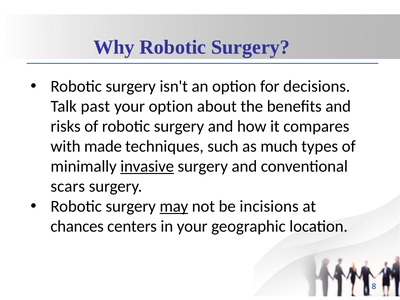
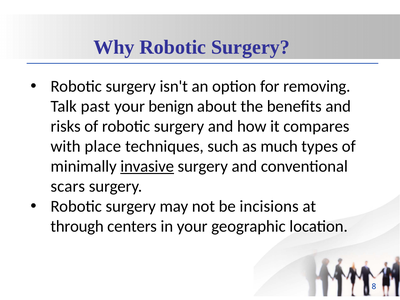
decisions: decisions -> removing
your option: option -> benign
made: made -> place
may underline: present -> none
chances: chances -> through
